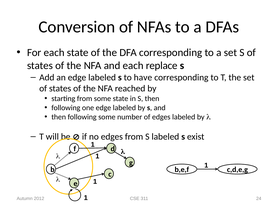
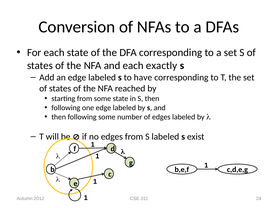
replace: replace -> exactly
